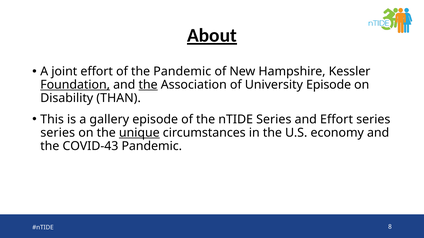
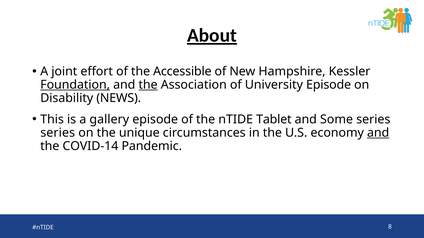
the Pandemic: Pandemic -> Accessible
THAN: THAN -> NEWS
nTIDE Series: Series -> Tablet
and Effort: Effort -> Some
unique underline: present -> none
and at (378, 133) underline: none -> present
COVID-43: COVID-43 -> COVID-14
